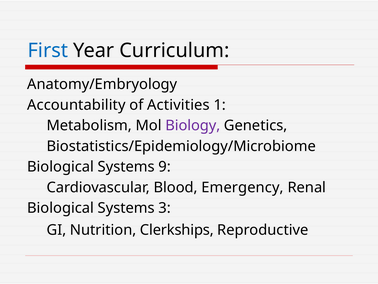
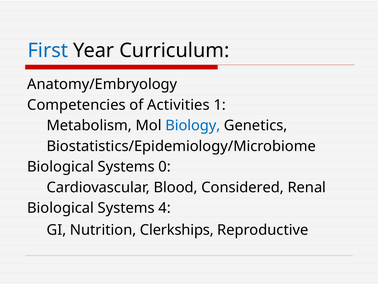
Accountability: Accountability -> Competencies
Biology colour: purple -> blue
9: 9 -> 0
Emergency: Emergency -> Considered
3: 3 -> 4
